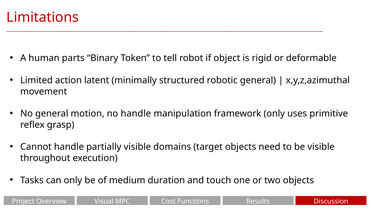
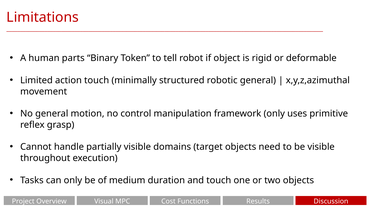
action latent: latent -> touch
no handle: handle -> control
